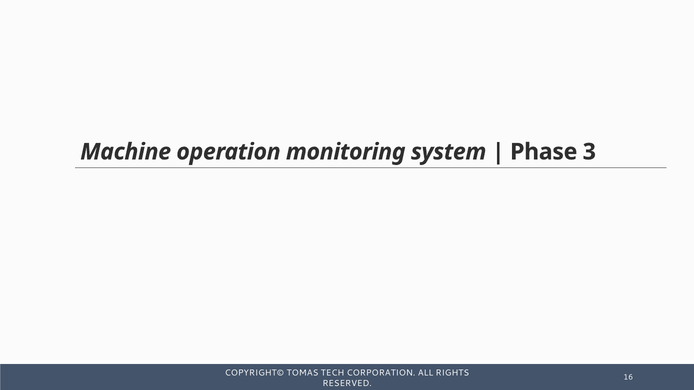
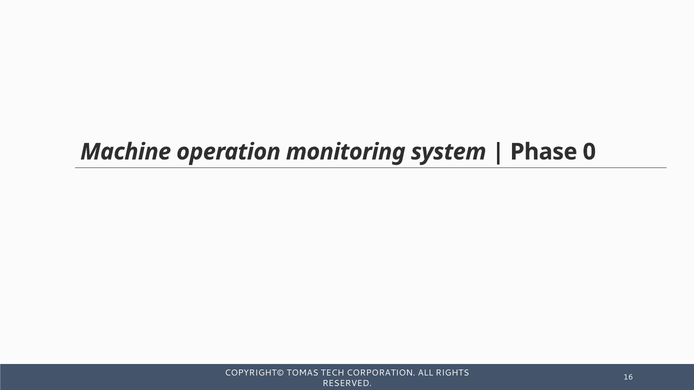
3: 3 -> 0
